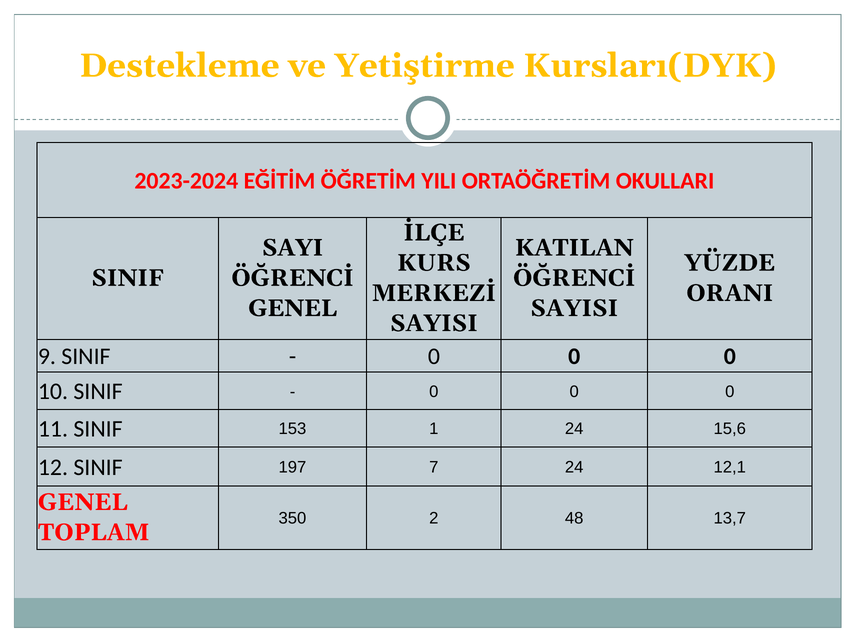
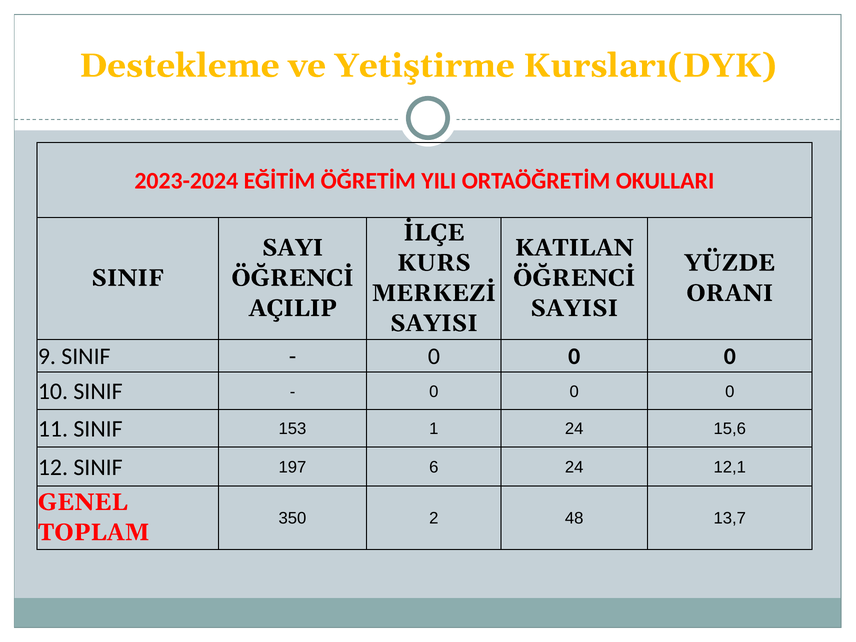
GENEL at (293, 308): GENEL -> AÇILIP
7: 7 -> 6
